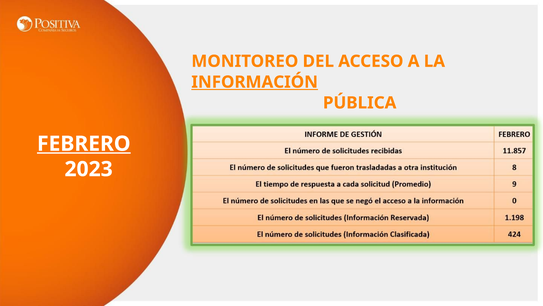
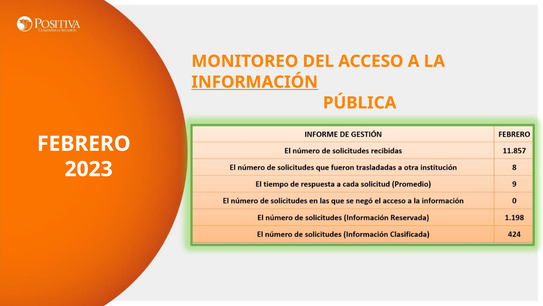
FEBRERO underline: present -> none
